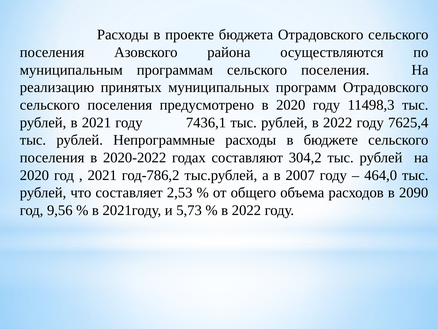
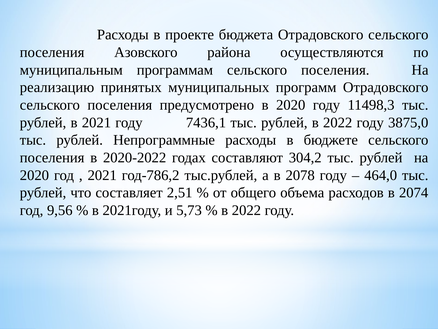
7625,4: 7625,4 -> 3875,0
2007: 2007 -> 2078
2,53: 2,53 -> 2,51
2090: 2090 -> 2074
